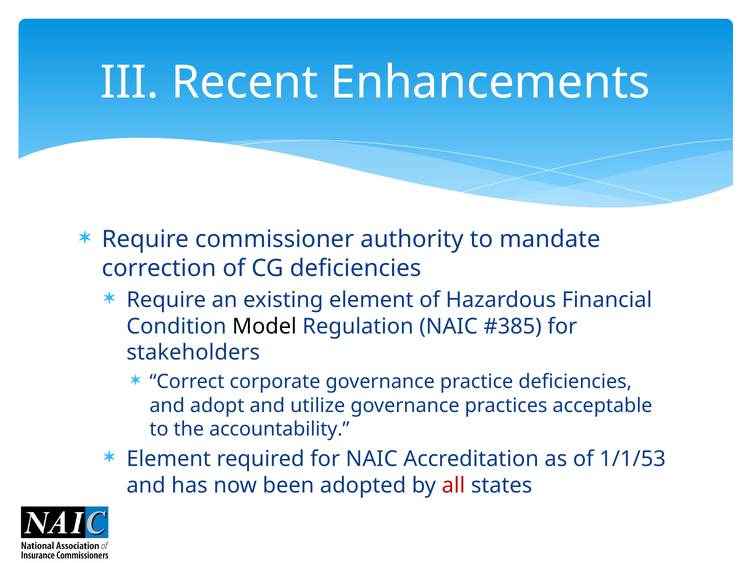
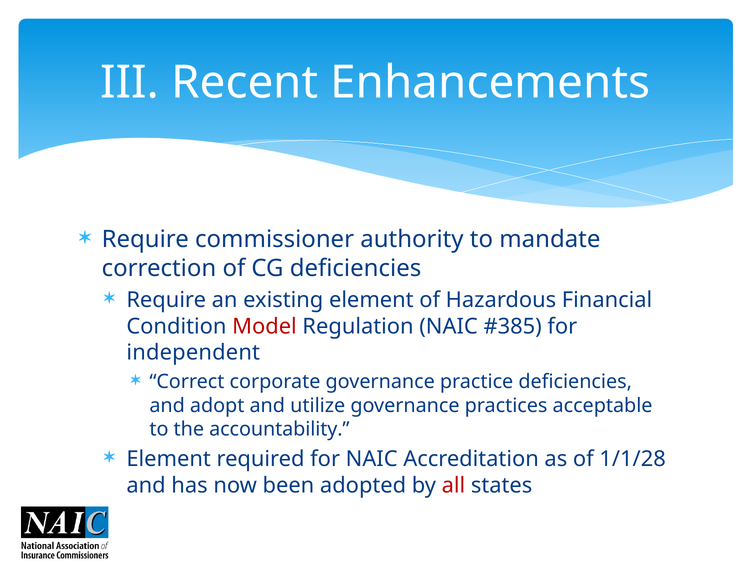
Model colour: black -> red
stakeholders: stakeholders -> independent
1/1/53: 1/1/53 -> 1/1/28
